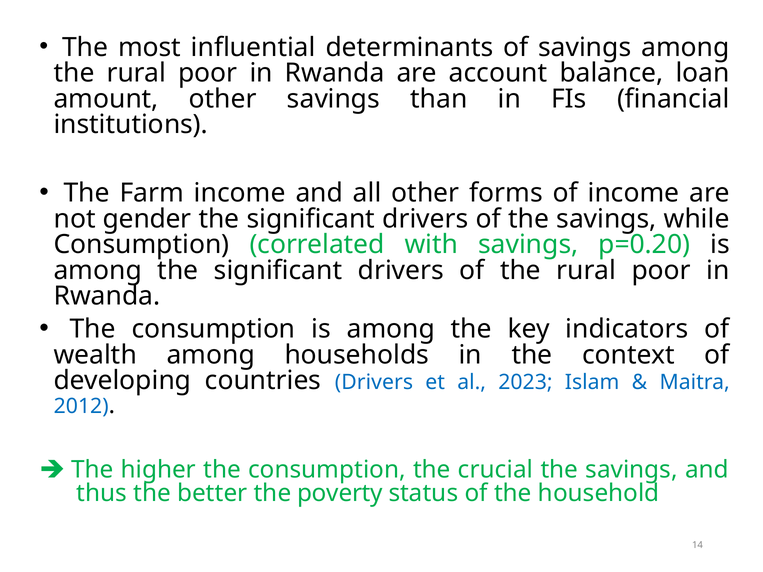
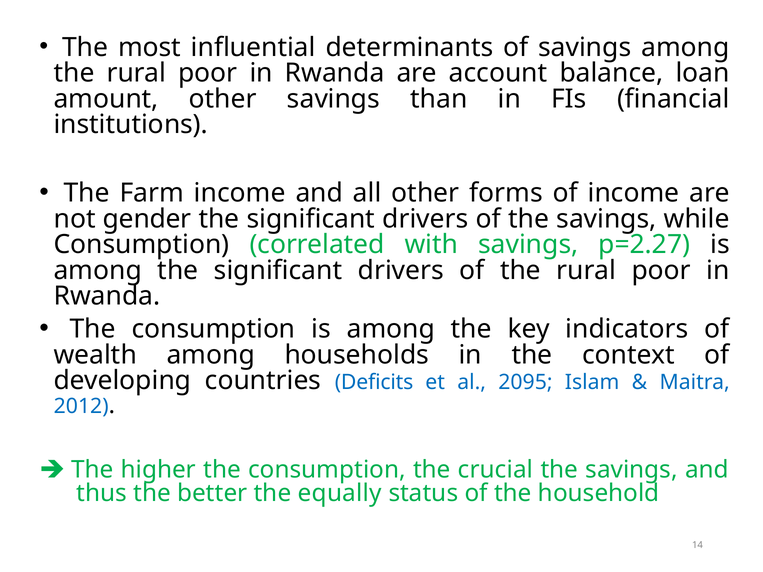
p=0.20: p=0.20 -> p=2.27
countries Drivers: Drivers -> Deficits
2023: 2023 -> 2095
poverty: poverty -> equally
